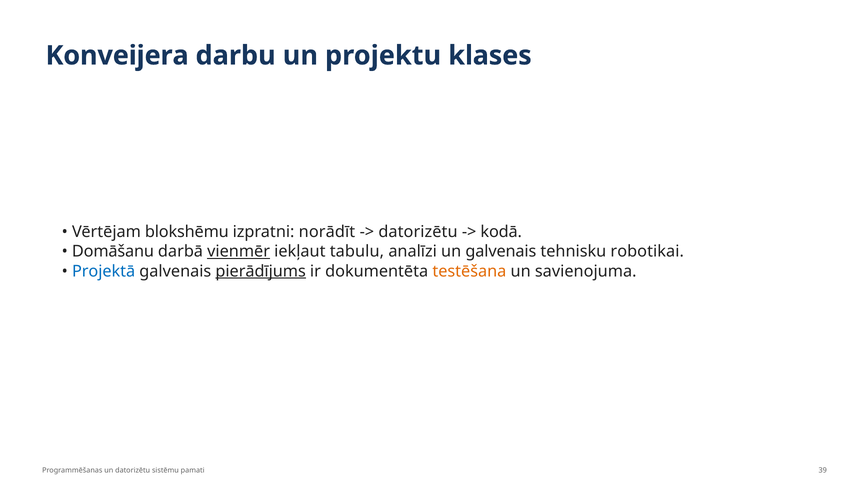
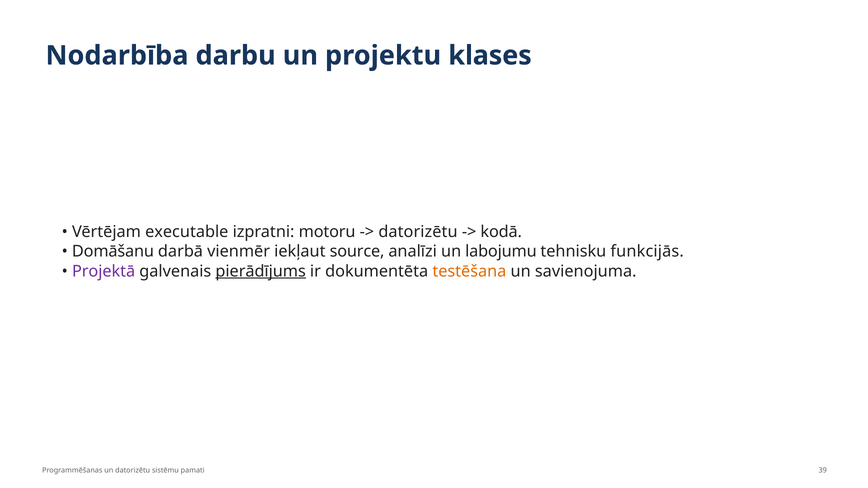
Konveijera: Konveijera -> Nodarbība
blokshēmu: blokshēmu -> executable
norādīt: norādīt -> motoru
vienmēr underline: present -> none
tabulu: tabulu -> source
un galvenais: galvenais -> labojumu
robotikai: robotikai -> funkcijās
Projektā colour: blue -> purple
